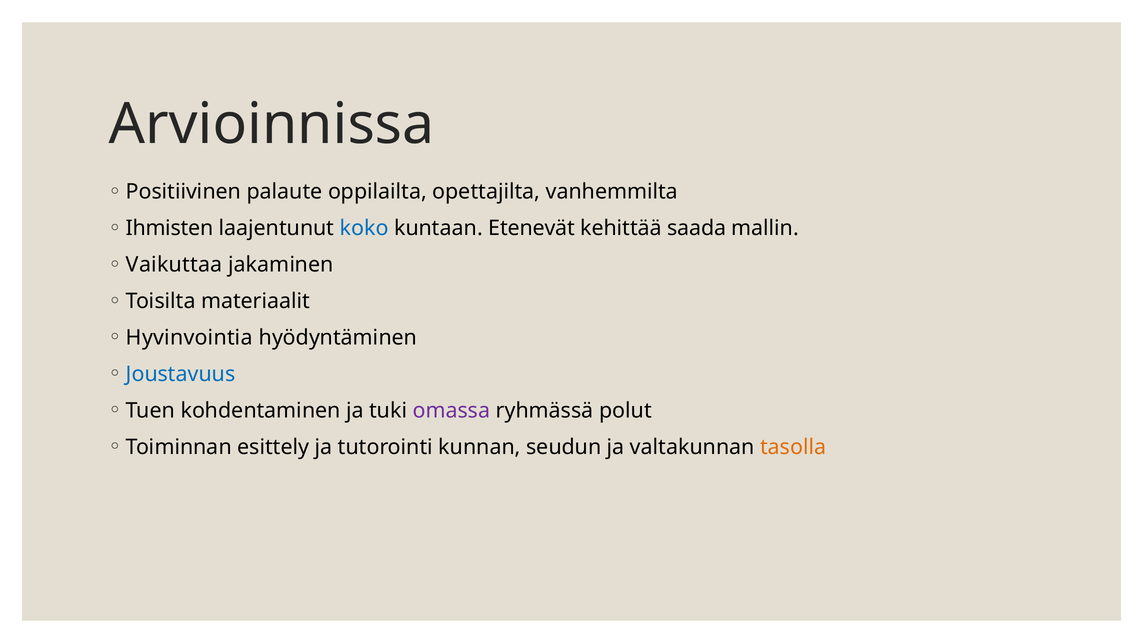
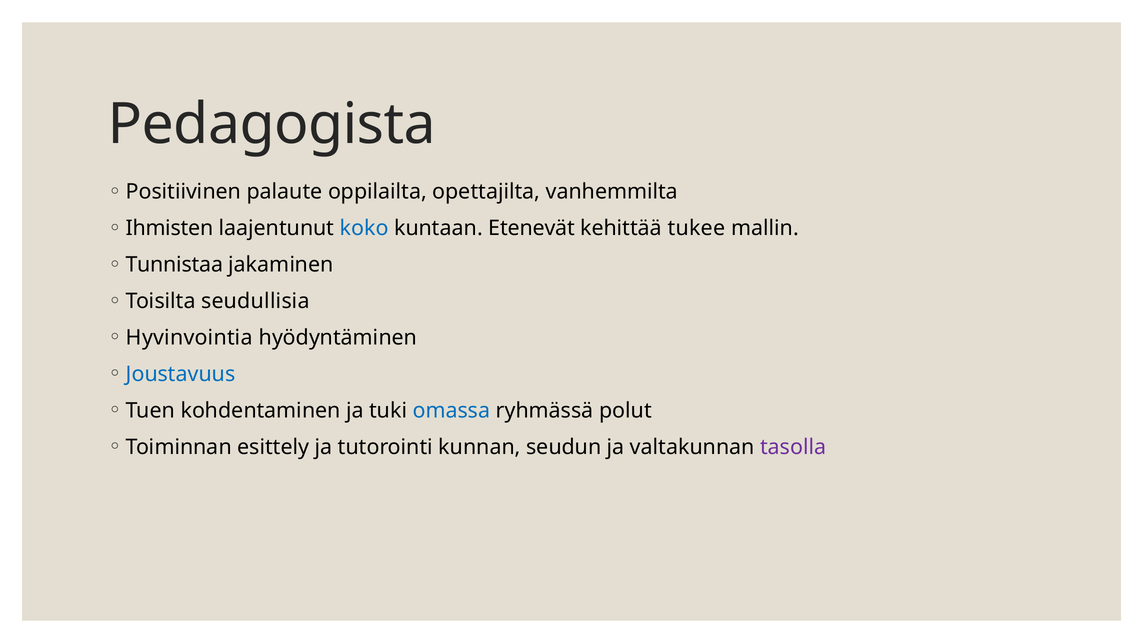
Arvioinnissa: Arvioinnissa -> Pedagogista
saada: saada -> tukee
Vaikuttaa: Vaikuttaa -> Tunnistaa
materiaalit: materiaalit -> seudullisia
omassa colour: purple -> blue
tasolla colour: orange -> purple
